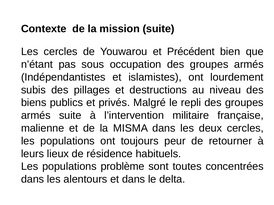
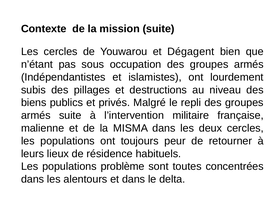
Précédent: Précédent -> Dégagent
